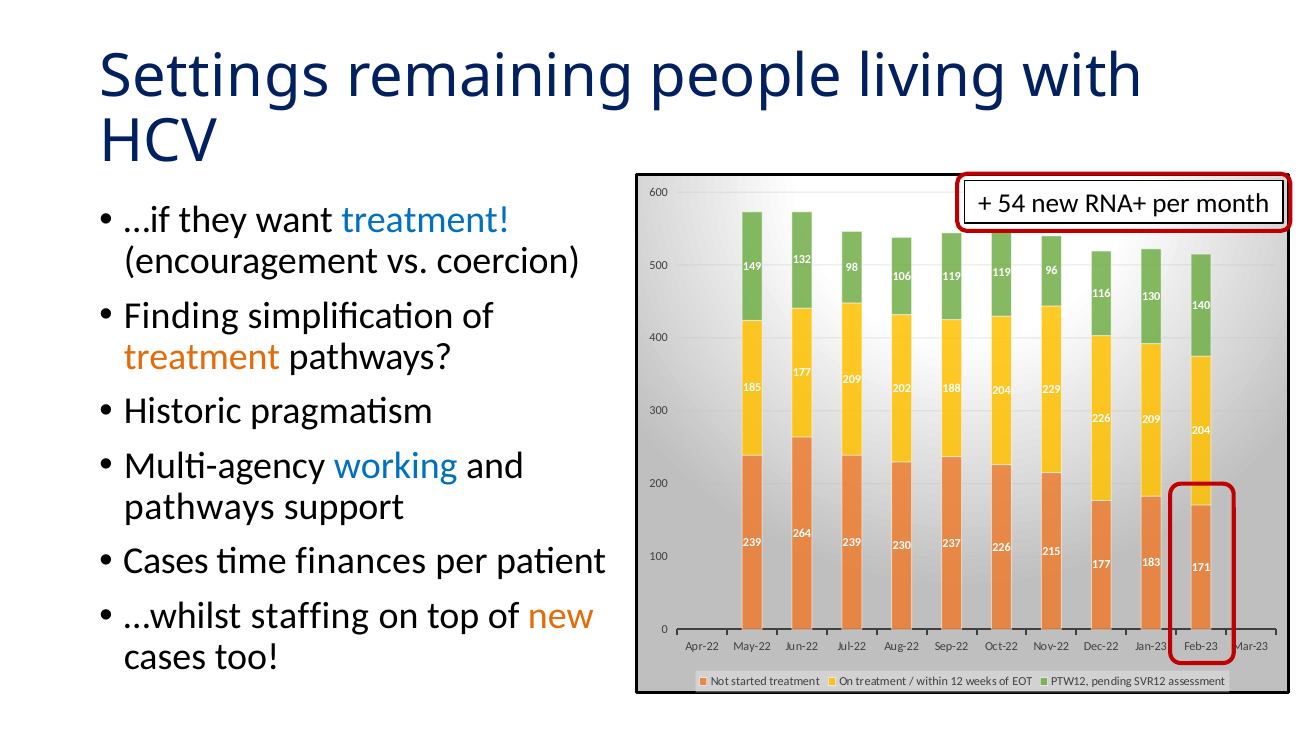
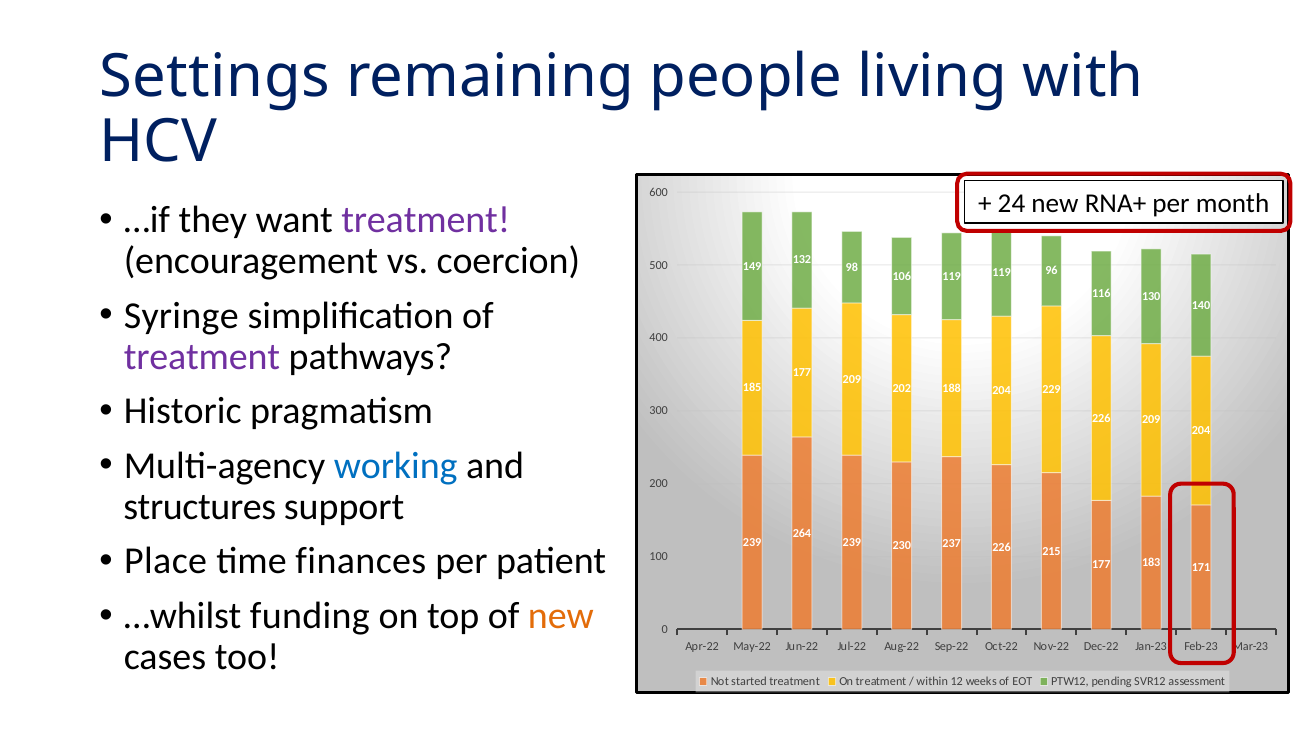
54: 54 -> 24
treatment at (426, 220) colour: blue -> purple
Finding: Finding -> Syringe
treatment at (202, 357) colour: orange -> purple
pathways at (199, 507): pathways -> structures
Cases at (166, 561): Cases -> Place
staffing: staffing -> funding
